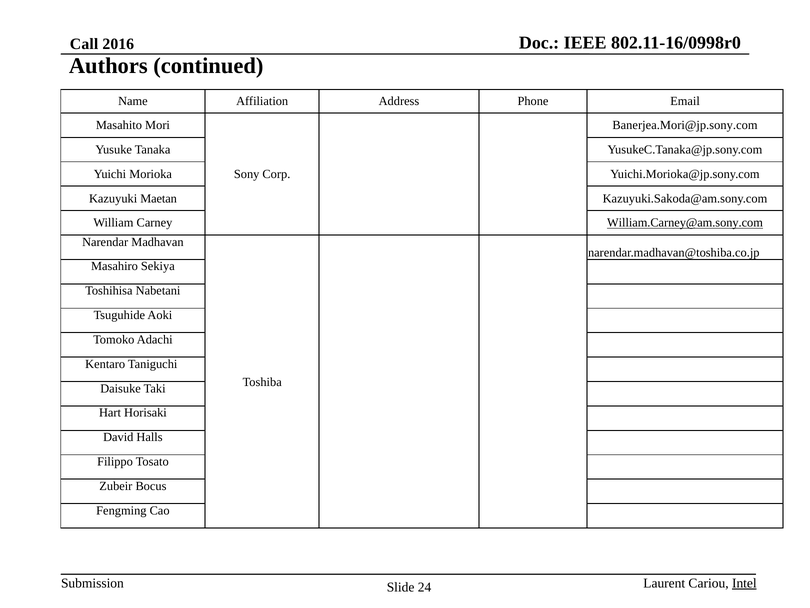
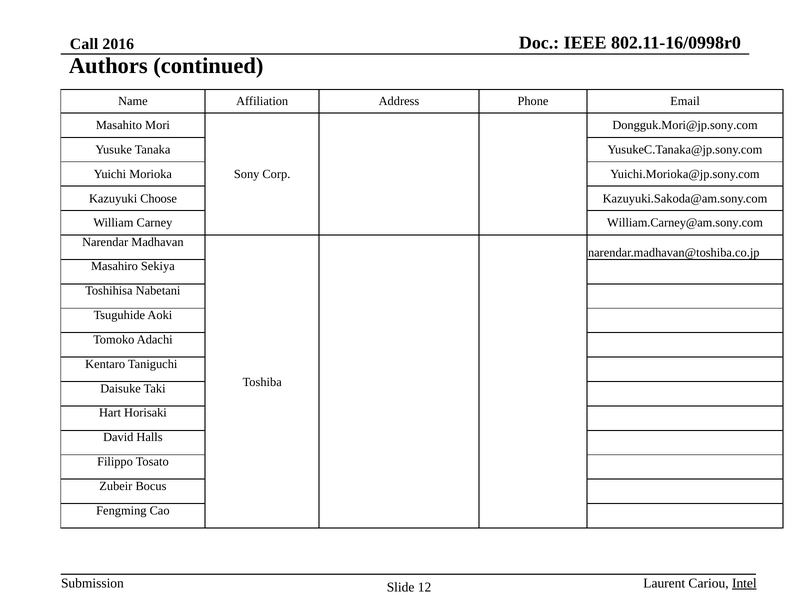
Banerjea.Mori@jp.sony.com: Banerjea.Mori@jp.sony.com -> Dongguk.Mori@jp.sony.com
Maetan: Maetan -> Choose
William.Carney@am.sony.com underline: present -> none
24: 24 -> 12
